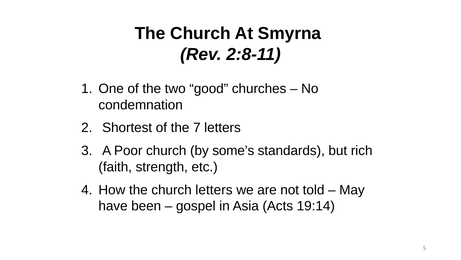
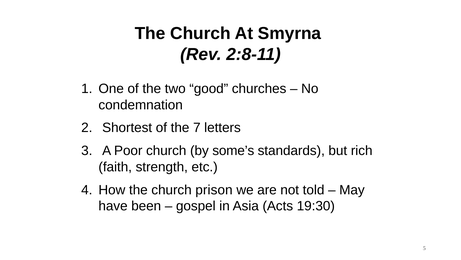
church letters: letters -> prison
19:14: 19:14 -> 19:30
